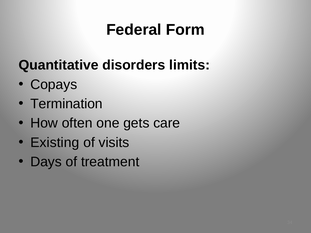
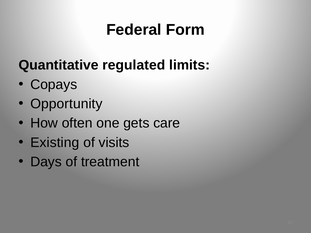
disorders: disorders -> regulated
Termination: Termination -> Opportunity
